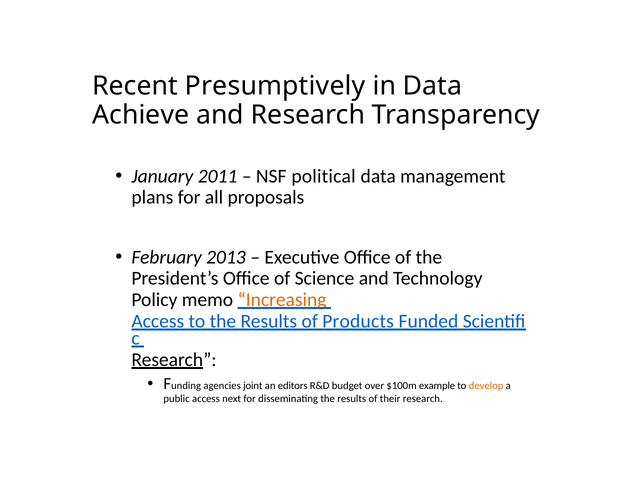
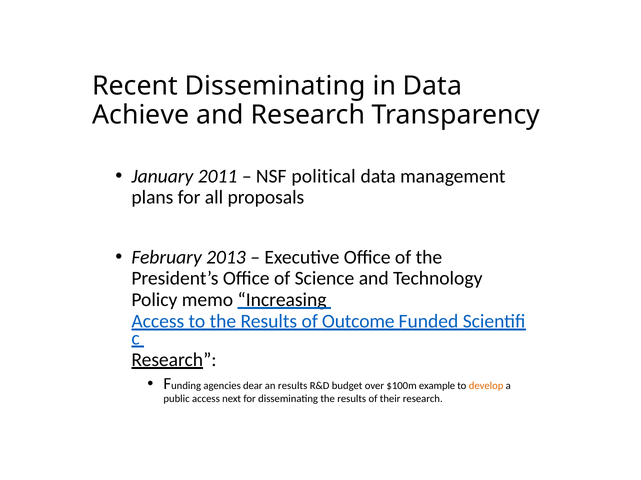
Recent Presumptively: Presumptively -> Disseminating
Increasing colour: orange -> black
Products: Products -> Outcome
joint: joint -> dear
an editors: editors -> results
